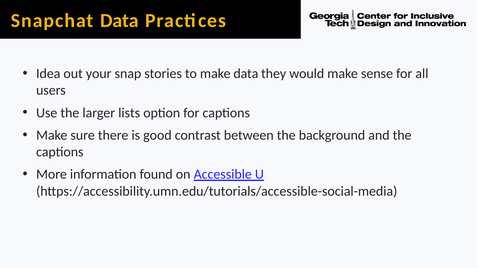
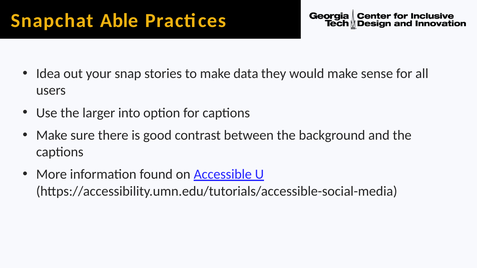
Snapchat Data: Data -> Able
lists: lists -> into
